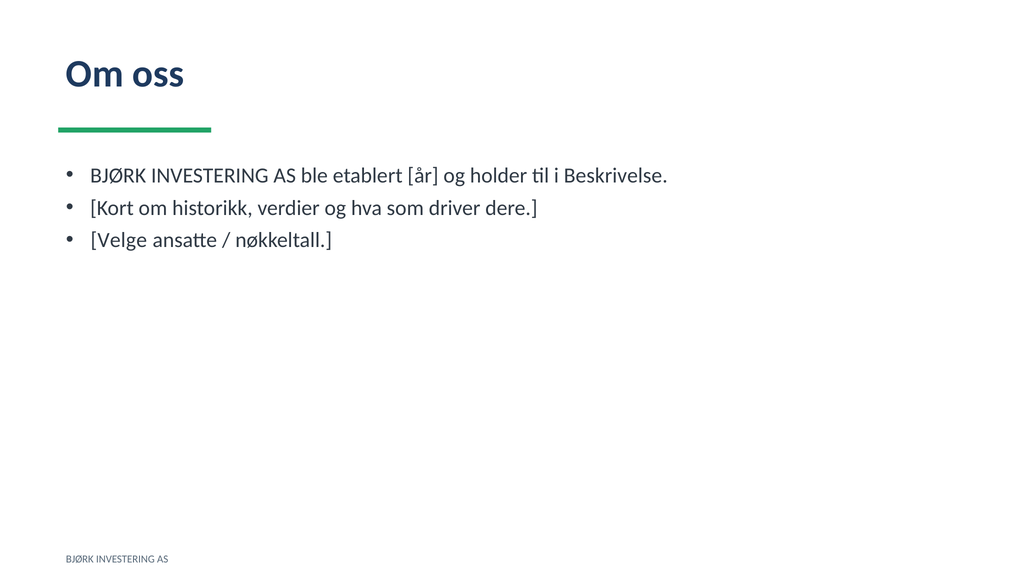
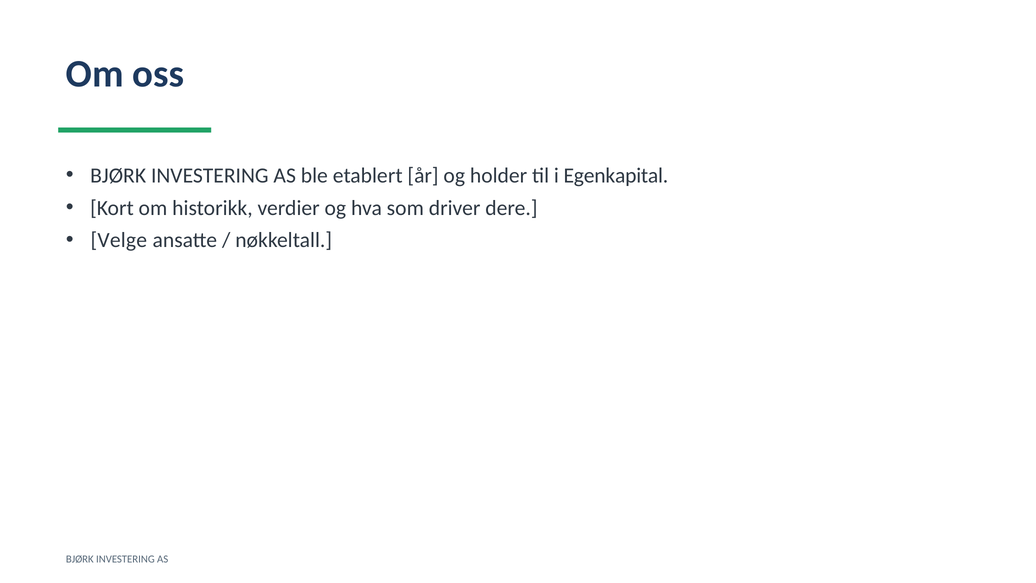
Beskrivelse: Beskrivelse -> Egenkapital
